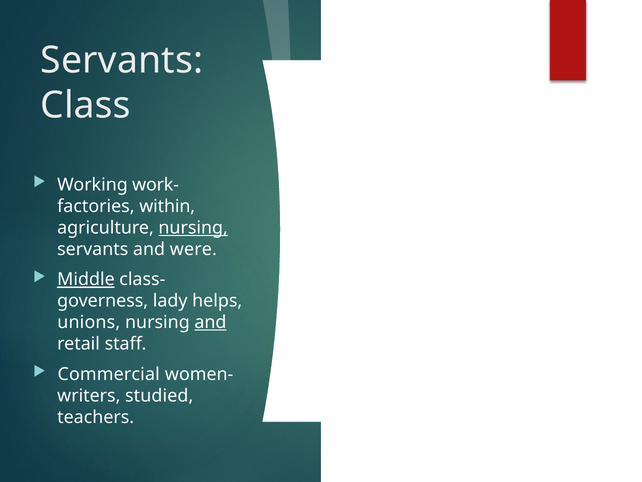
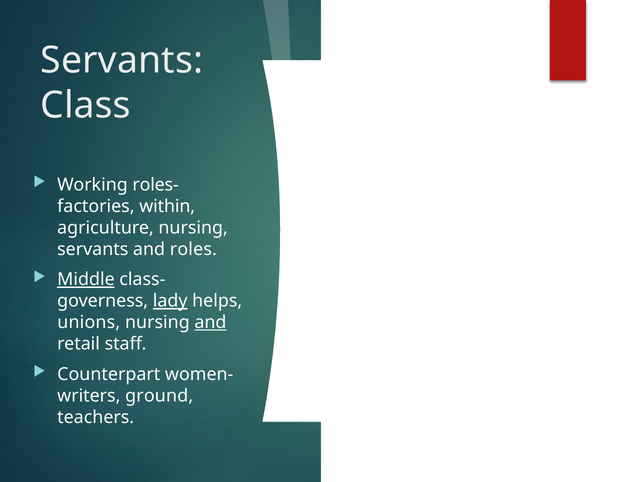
work-: work- -> roles-
nursing at (193, 228) underline: present -> none
were: were -> roles
lady underline: none -> present
Commercial: Commercial -> Counterpart
studied: studied -> ground
